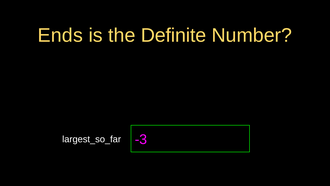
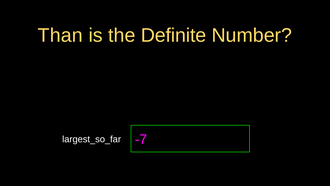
Ends: Ends -> Than
-3: -3 -> -7
